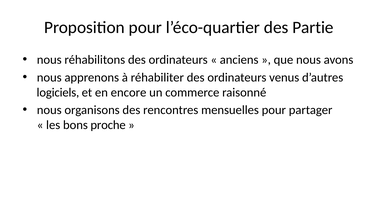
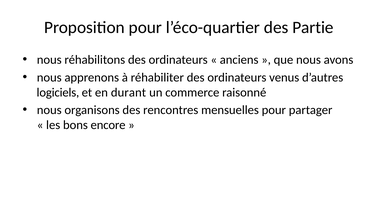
encore: encore -> durant
proche: proche -> encore
